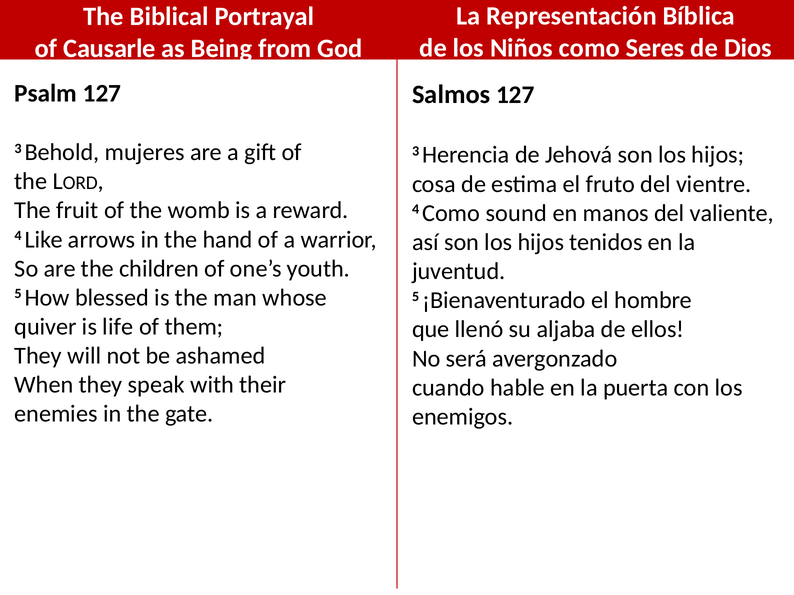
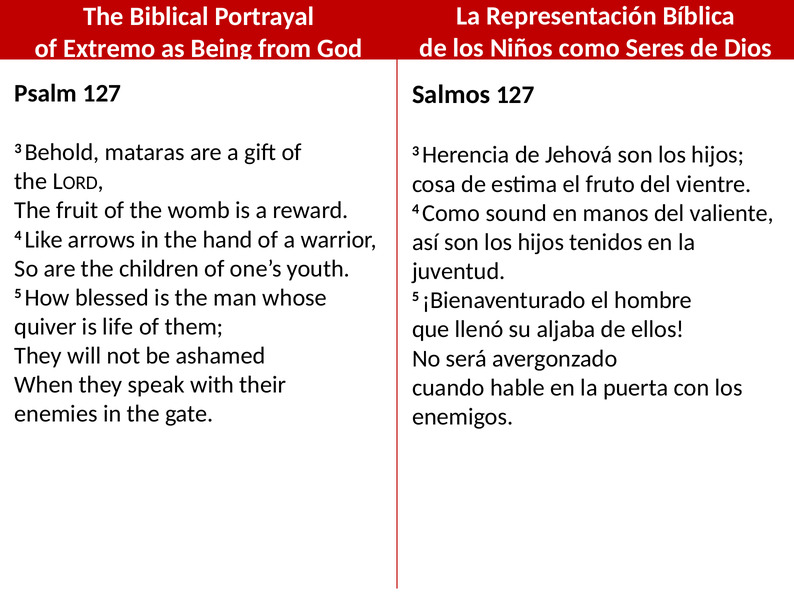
Causarle: Causarle -> Extremo
mujeres: mujeres -> mataras
